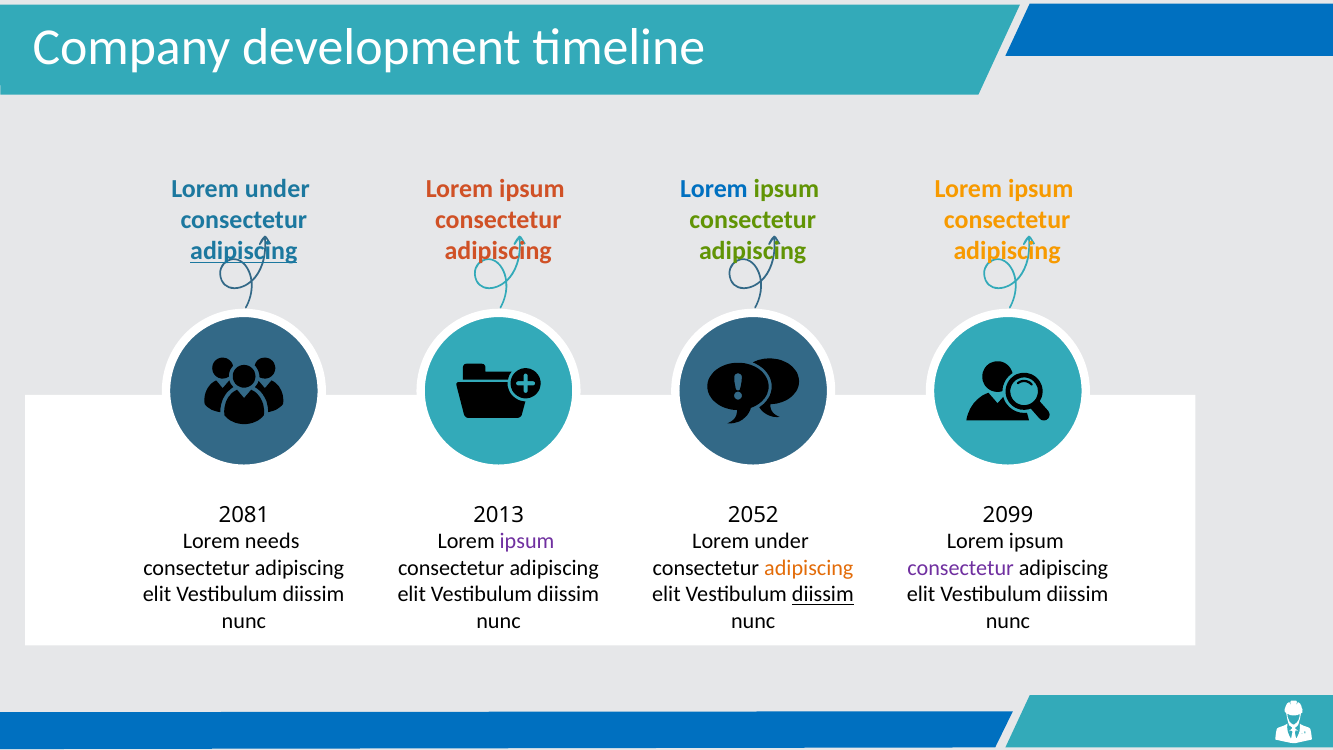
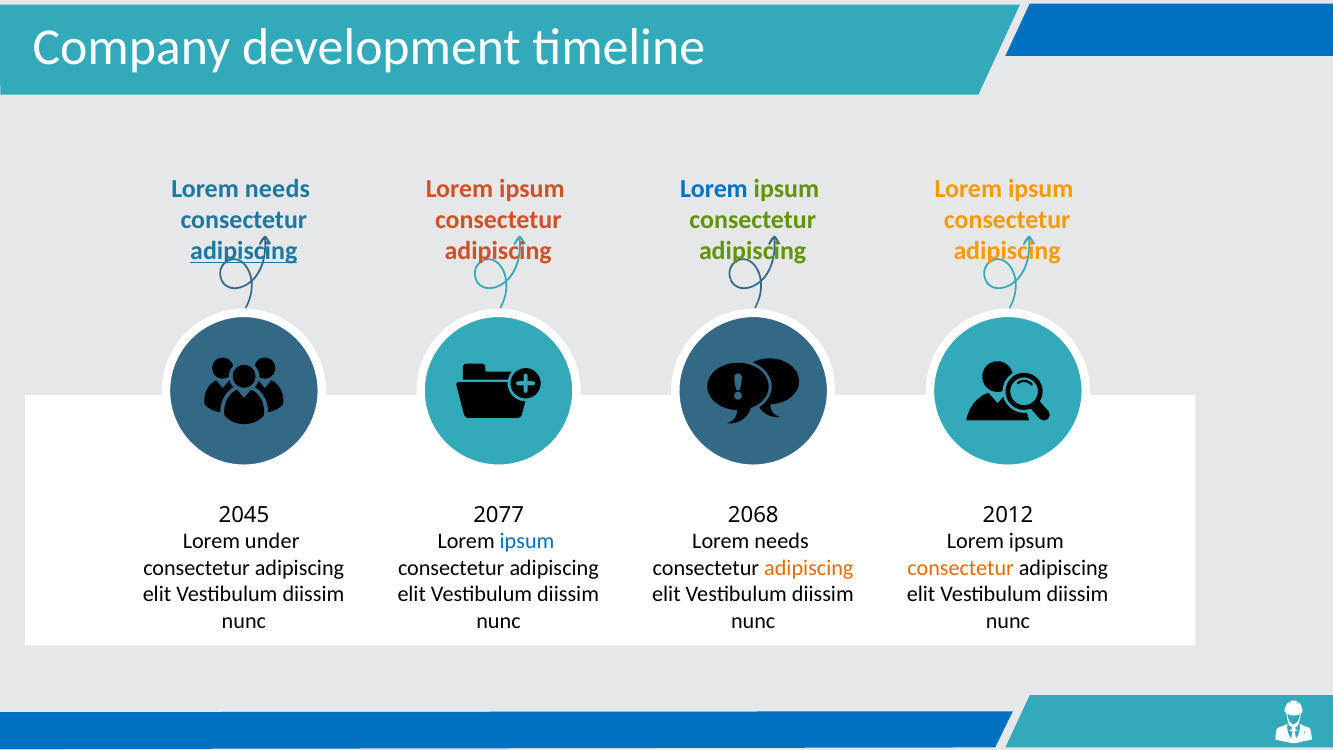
under at (277, 189): under -> needs
2081: 2081 -> 2045
2013: 2013 -> 2077
2052: 2052 -> 2068
2099: 2099 -> 2012
needs: needs -> under
ipsum at (527, 541) colour: purple -> blue
under at (782, 541): under -> needs
consectetur at (961, 568) colour: purple -> orange
diissim at (823, 595) underline: present -> none
